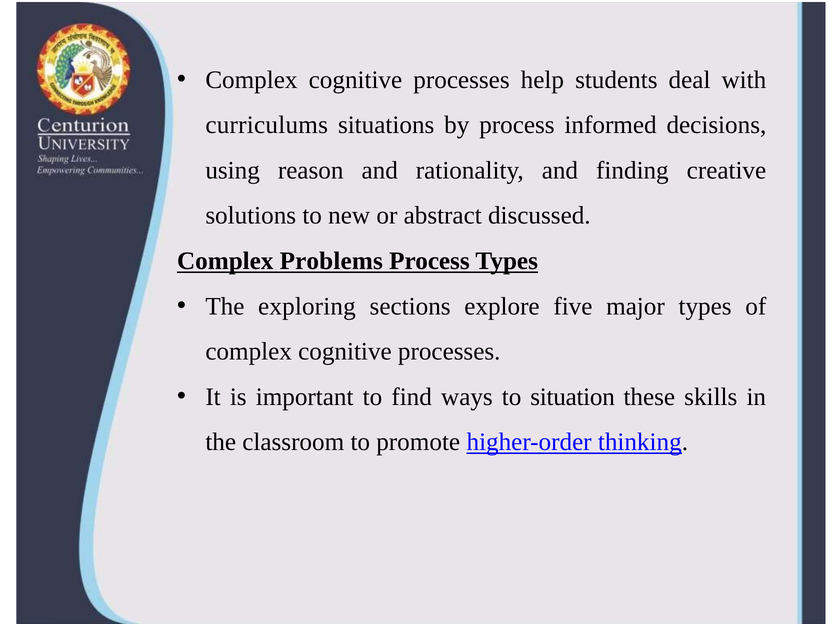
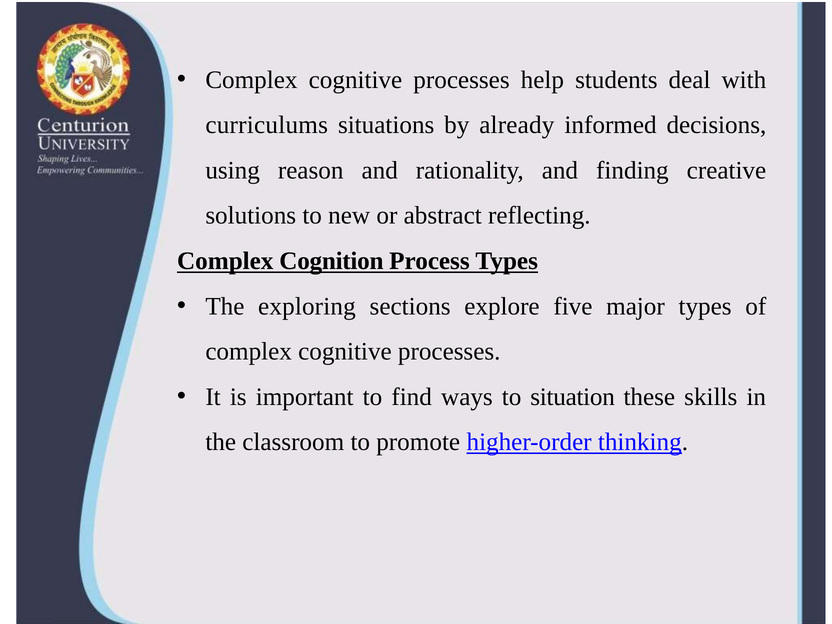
by process: process -> already
discussed: discussed -> reflecting
Problems: Problems -> Cognition
